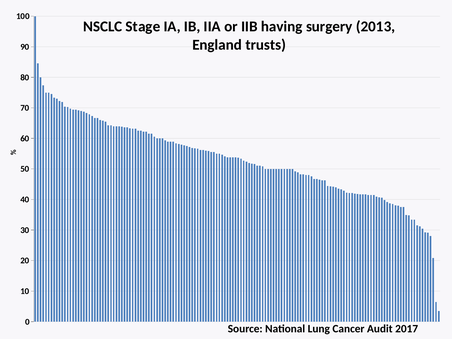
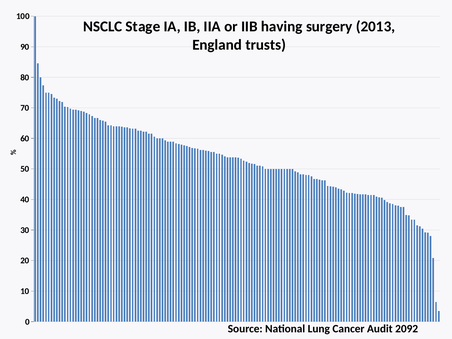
2017: 2017 -> 2092
